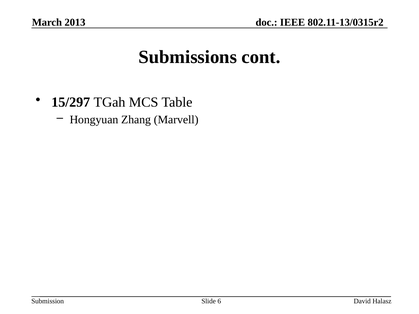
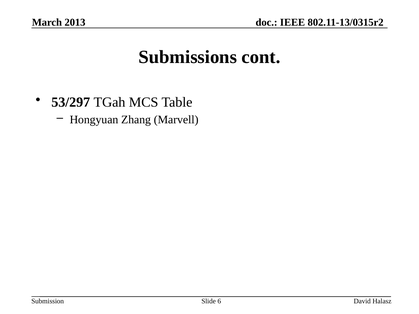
15/297: 15/297 -> 53/297
